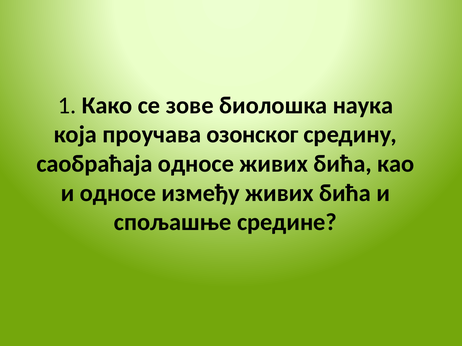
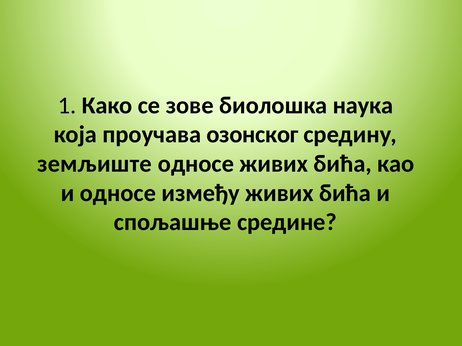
саобраћаја: саобраћаја -> земљиште
